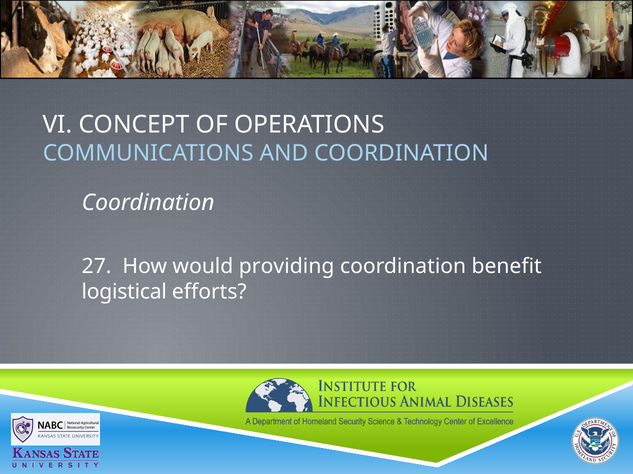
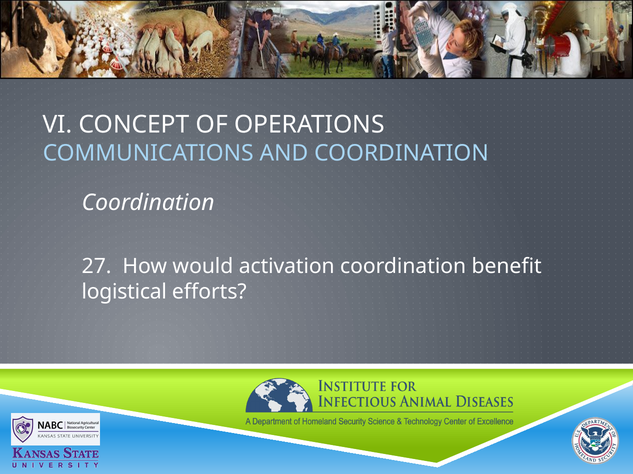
providing: providing -> activation
